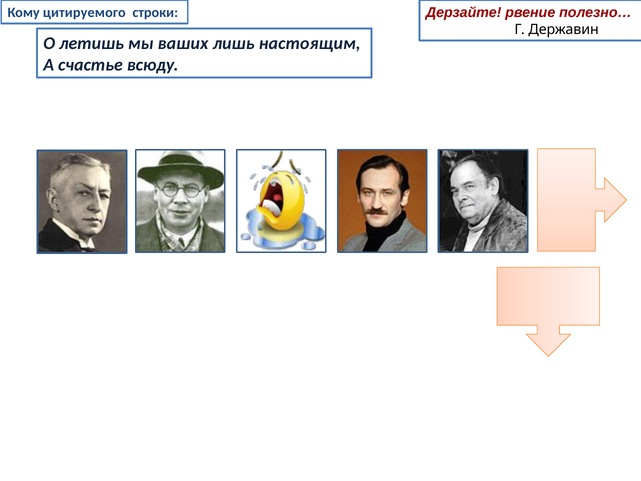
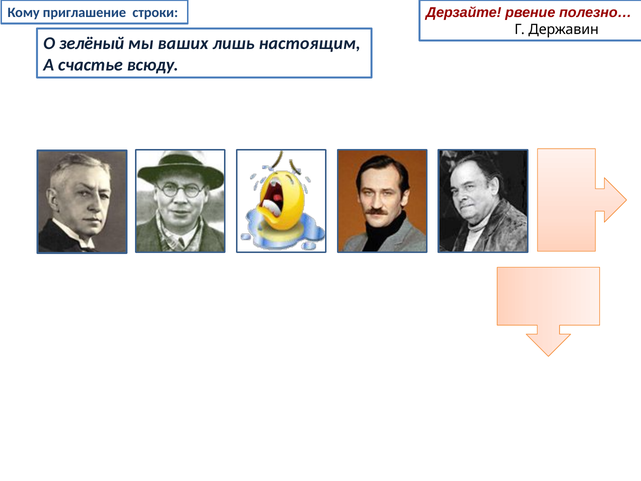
цитируемого: цитируемого -> приглашение
летишь: летишь -> зелёный
